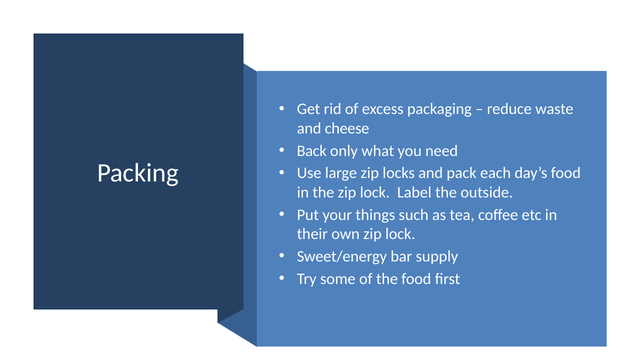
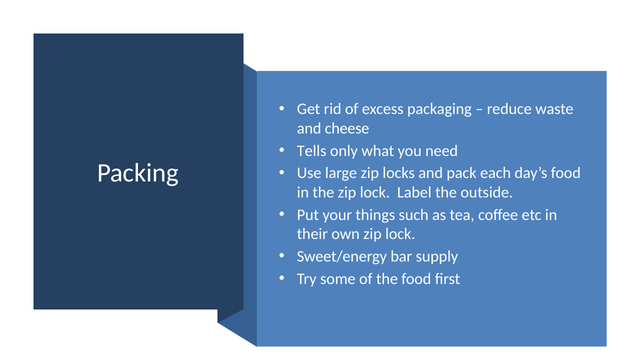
Back: Back -> Tells
